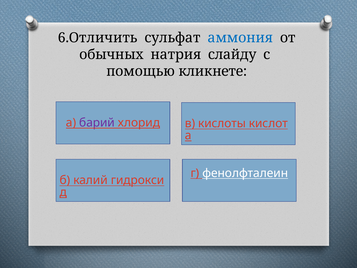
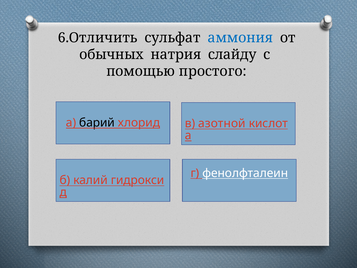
кликнете: кликнете -> простого
барий colour: purple -> black
кислоты: кислоты -> азотной
